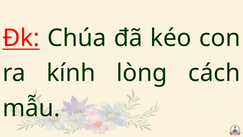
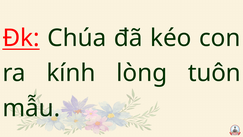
cách: cách -> tuôn
